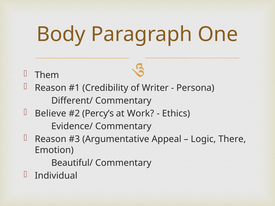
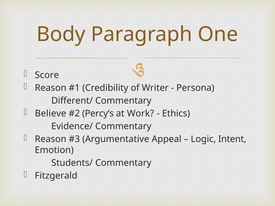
Them: Them -> Score
There: There -> Intent
Beautiful/: Beautiful/ -> Students/
Individual: Individual -> Fitzgerald
